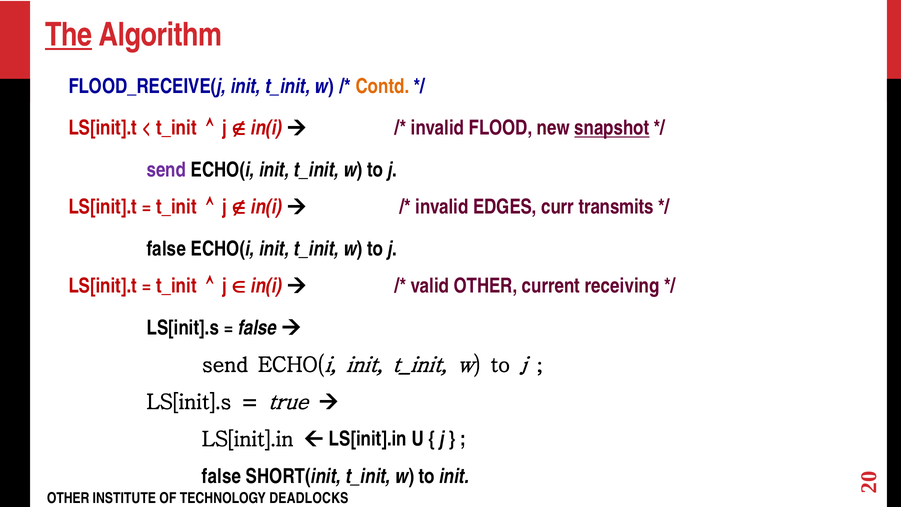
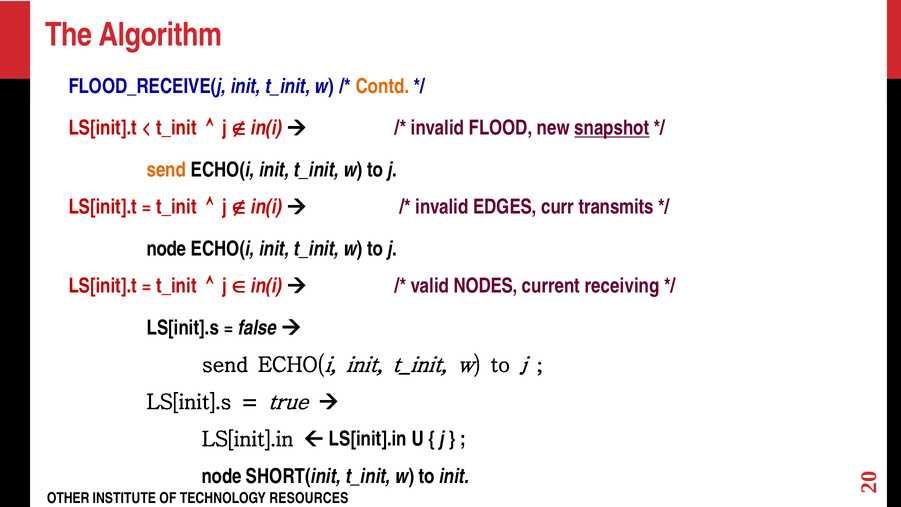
The underline: present -> none
send at (166, 170) colour: purple -> orange
false at (166, 249): false -> node
valid OTHER: OTHER -> NODES
false at (221, 476): false -> node
DEADLOCKS: DEADLOCKS -> RESOURCES
